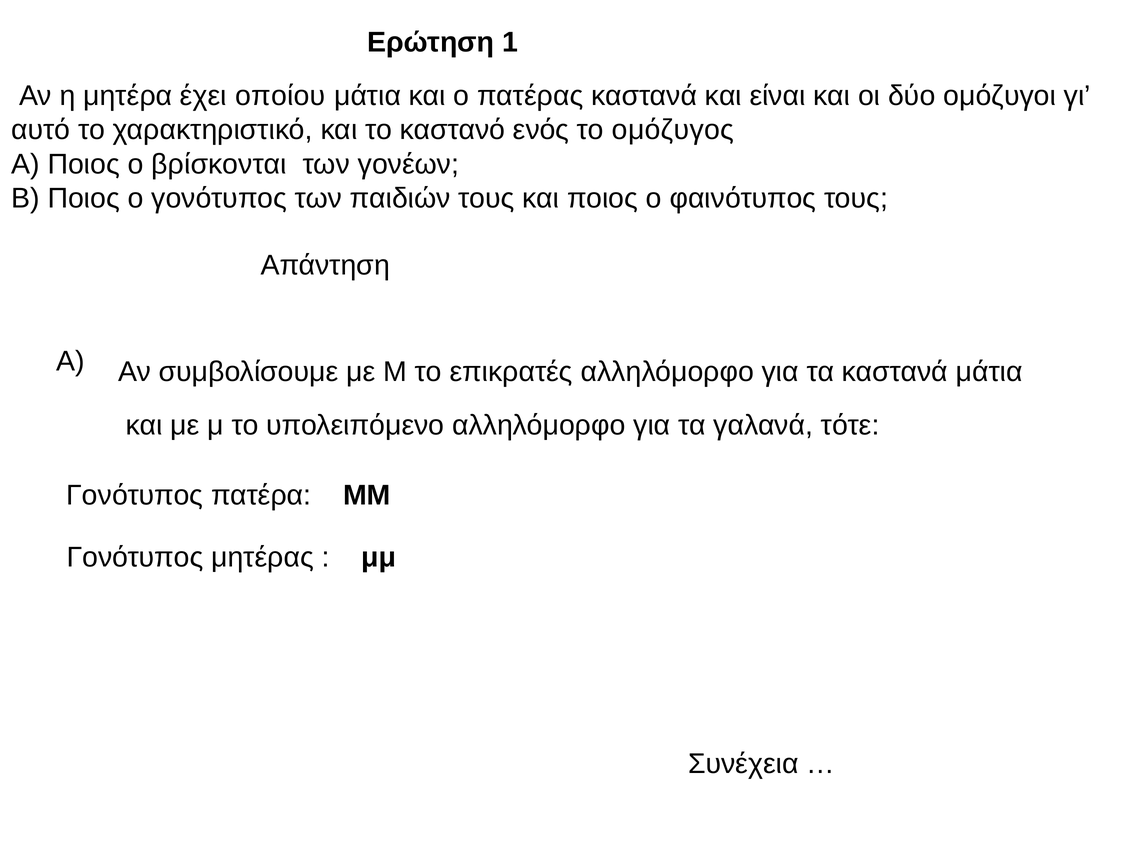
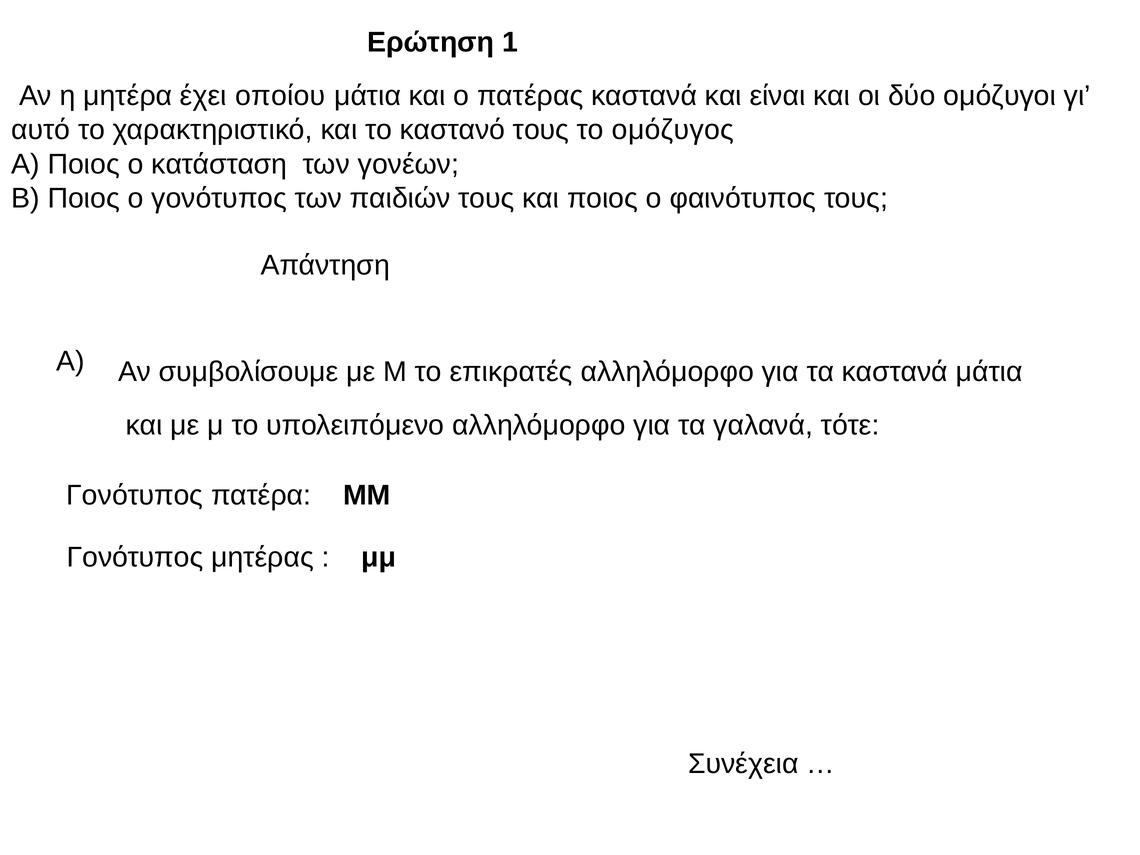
καστανό ενός: ενός -> τους
βρίσκονται: βρίσκονται -> κατάσταση
